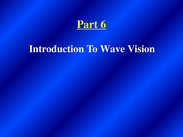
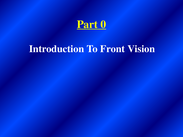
6: 6 -> 0
Wave: Wave -> Front
